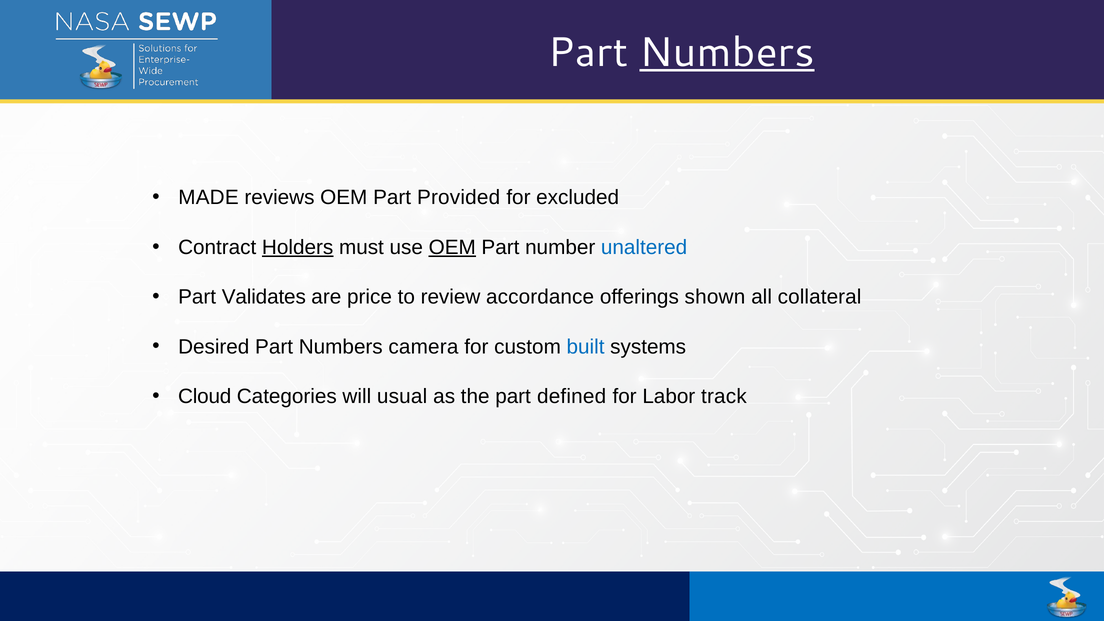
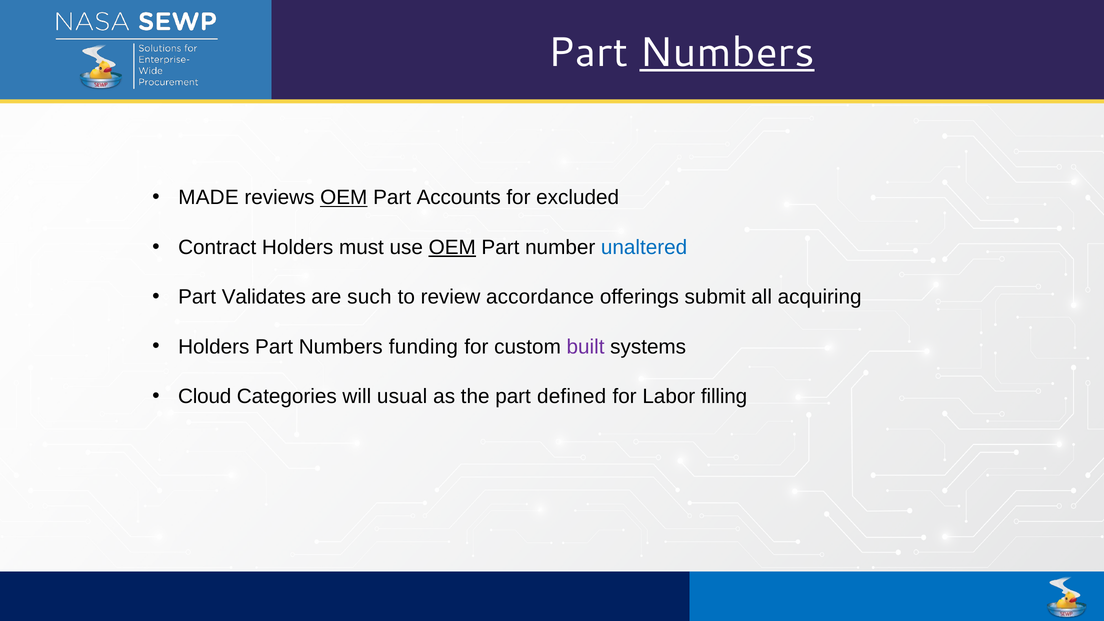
OEM at (344, 198) underline: none -> present
Provided: Provided -> Accounts
Holders at (298, 247) underline: present -> none
price: price -> such
shown: shown -> submit
collateral: collateral -> acquiring
Desired at (214, 347): Desired -> Holders
camera: camera -> funding
built colour: blue -> purple
track: track -> filling
